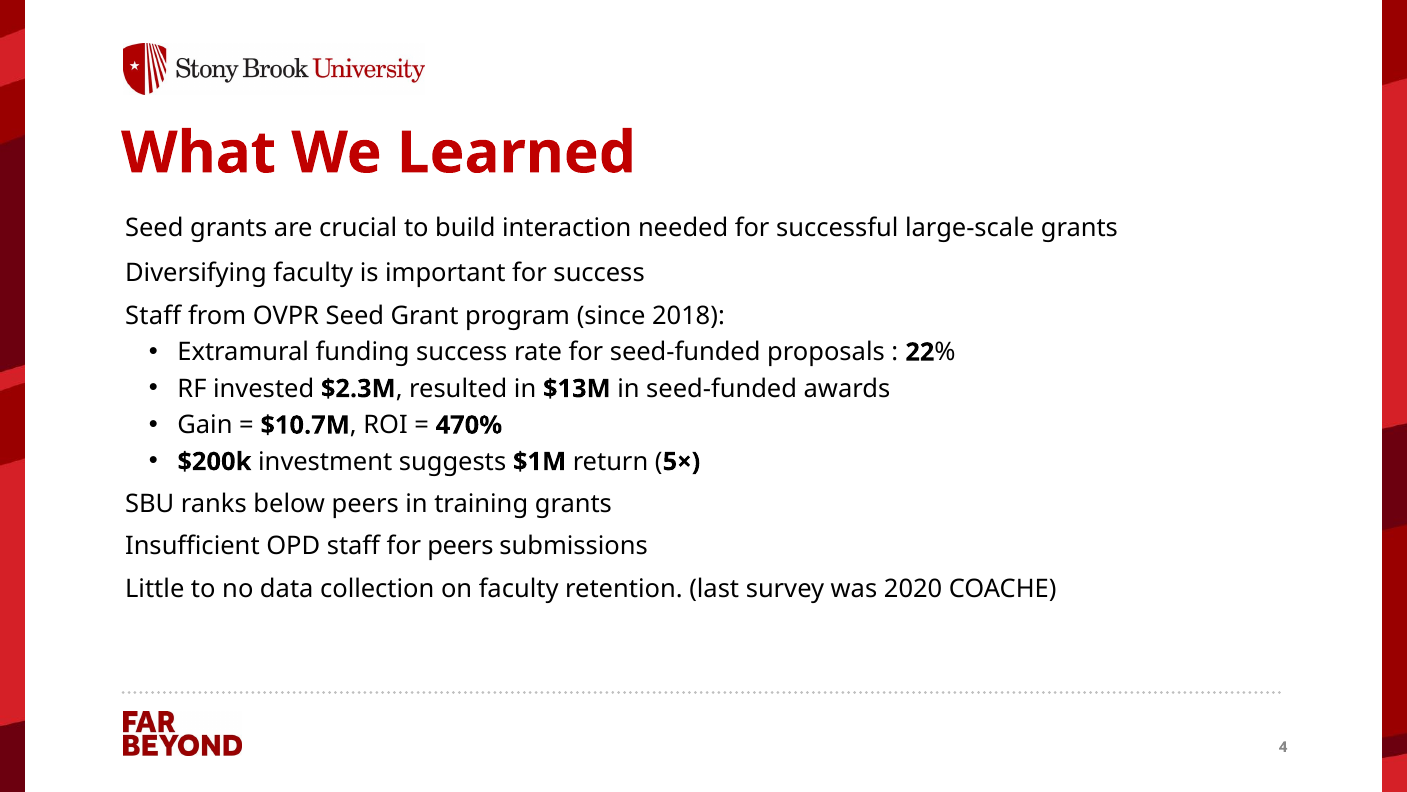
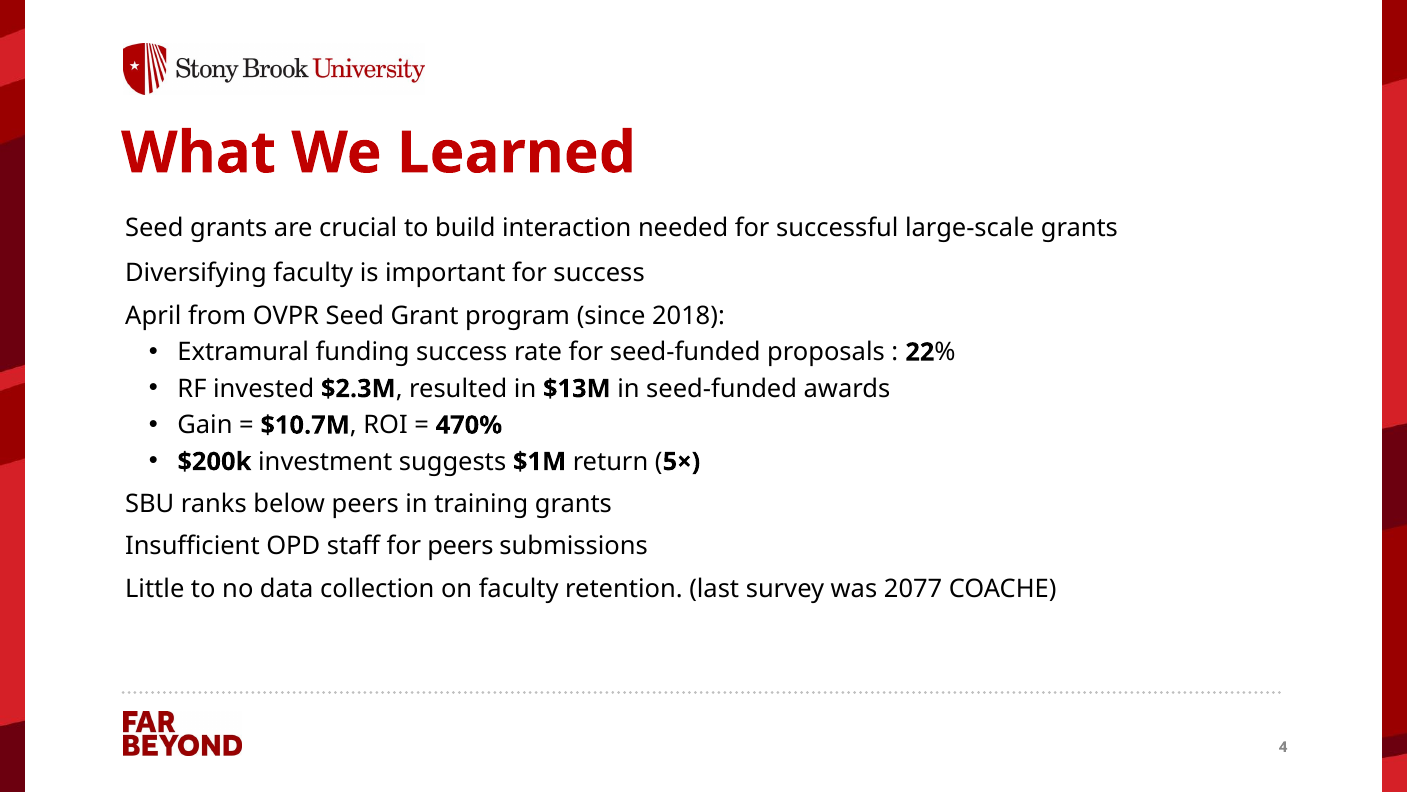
Staff at (153, 316): Staff -> April
2020: 2020 -> 2077
